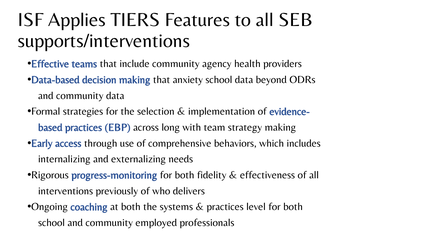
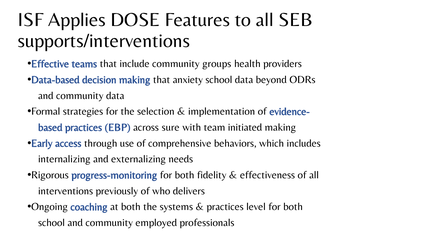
TIERS: TIERS -> DOSE
agency: agency -> groups
long: long -> sure
strategy: strategy -> initiated
